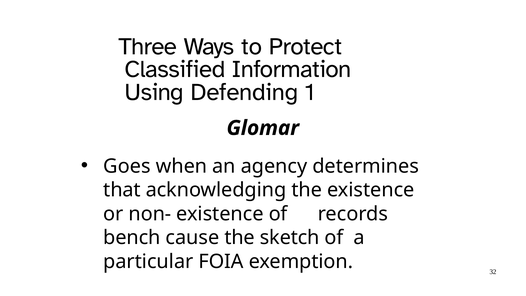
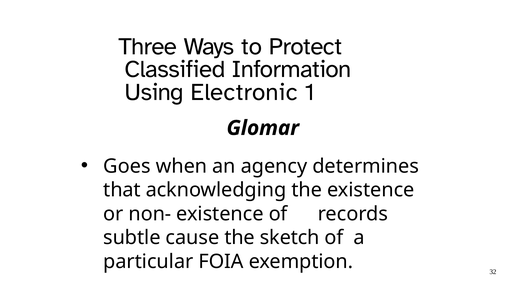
Defending: Defending -> Electronic
bench: bench -> subtle
